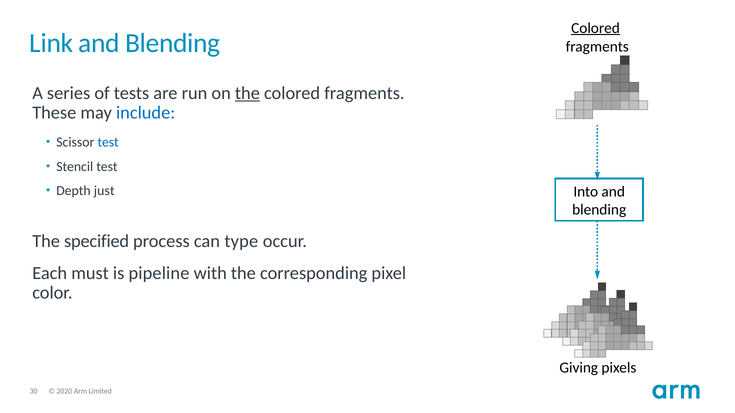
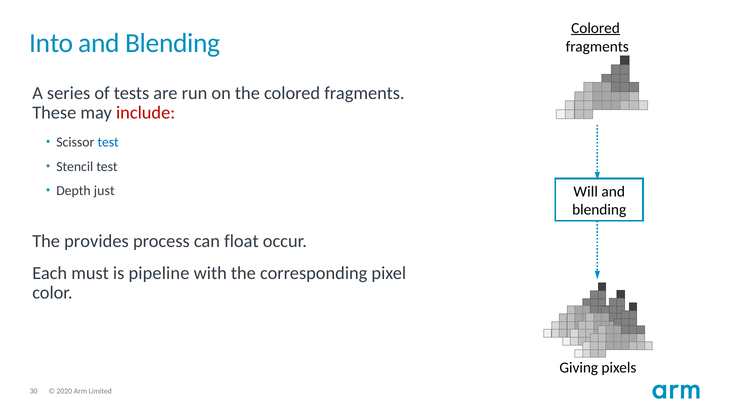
Link: Link -> Into
the at (247, 93) underline: present -> none
include colour: blue -> red
Into: Into -> Will
specified: specified -> provides
type: type -> float
